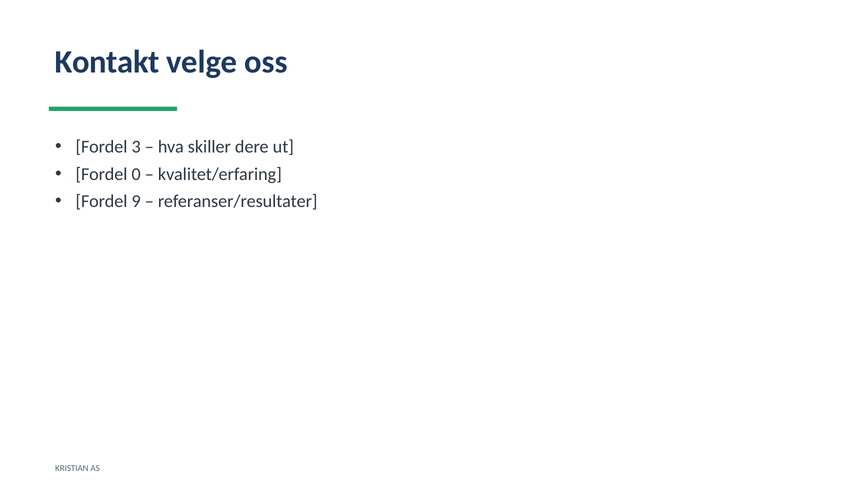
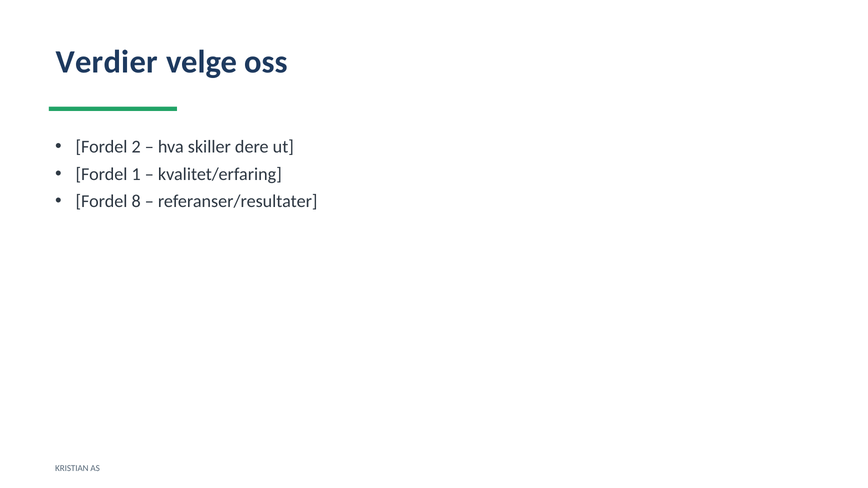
Kontakt: Kontakt -> Verdier
3: 3 -> 2
0: 0 -> 1
9: 9 -> 8
